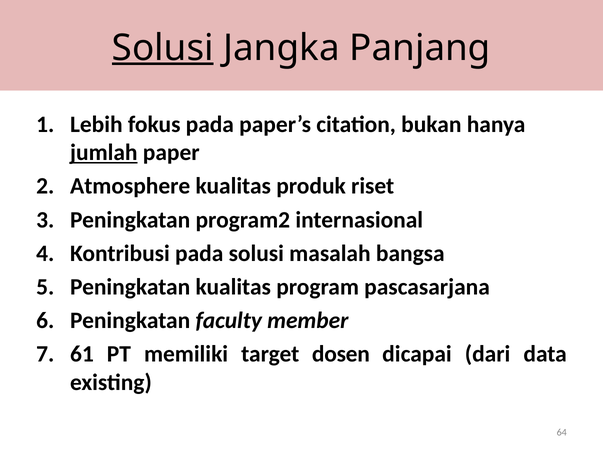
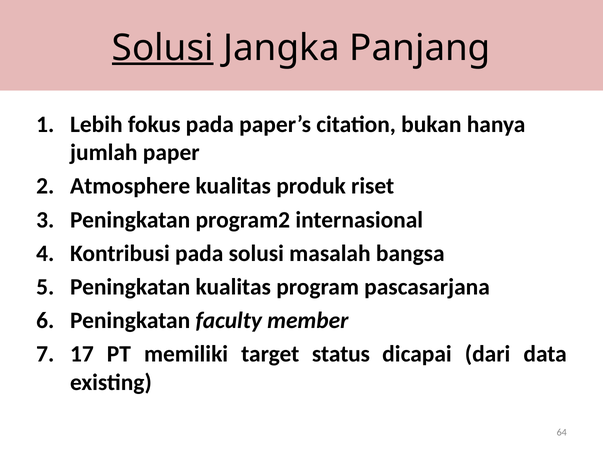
jumlah underline: present -> none
61: 61 -> 17
dosen: dosen -> status
